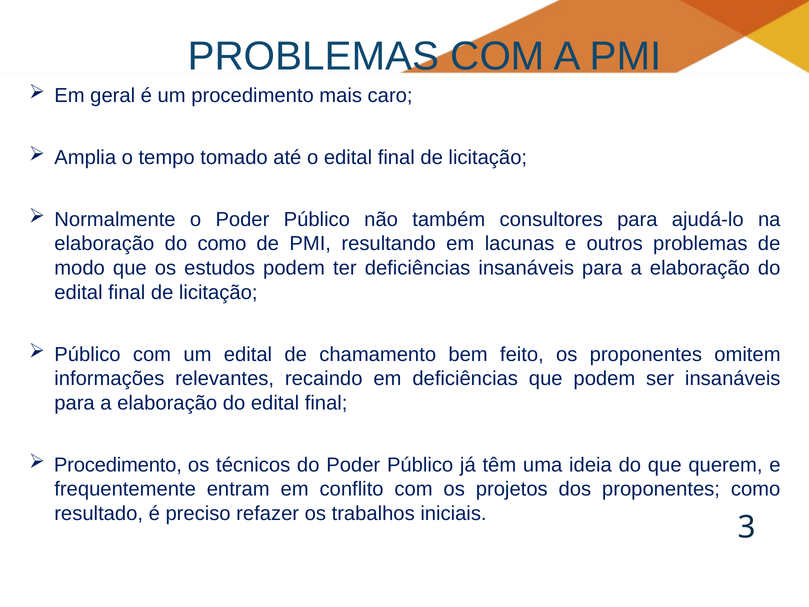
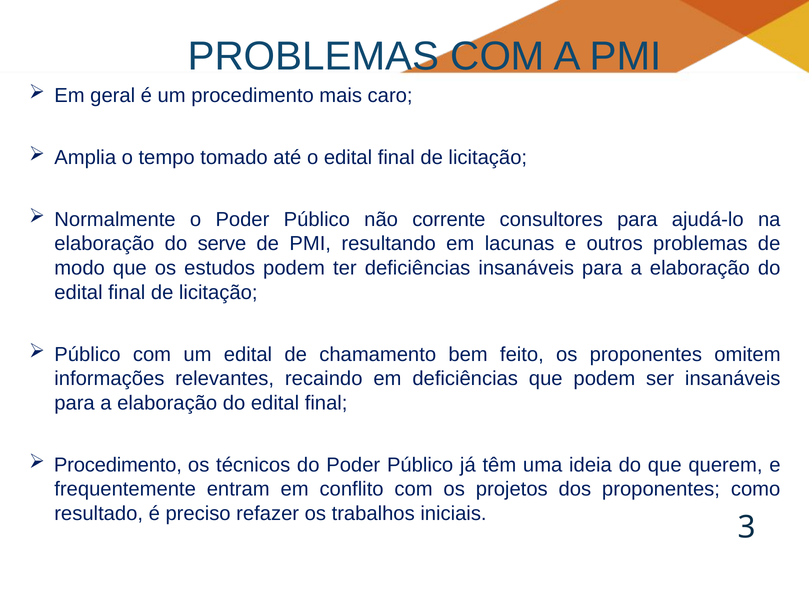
também: também -> corrente
do como: como -> serve
